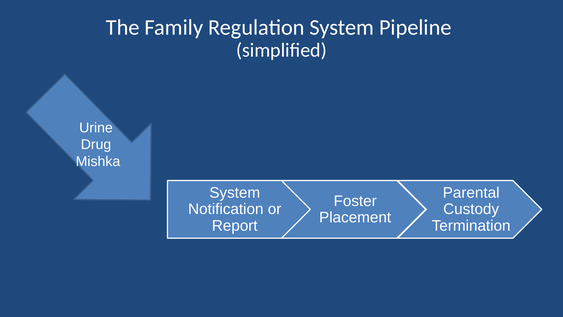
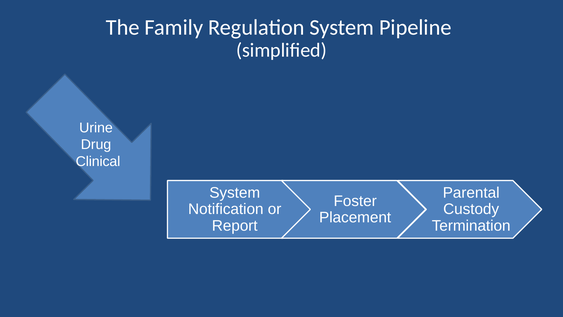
Mishka: Mishka -> Clinical
